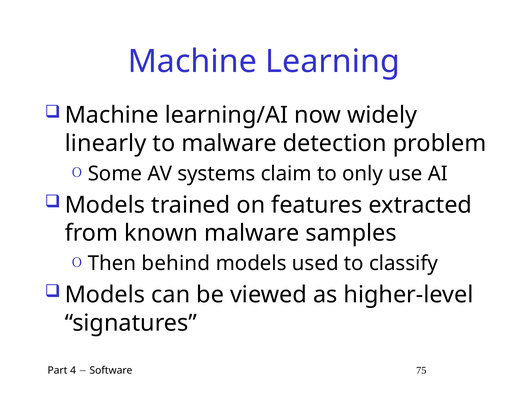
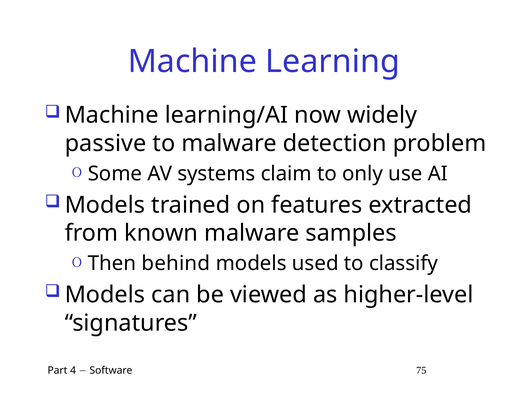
linearly: linearly -> passive
